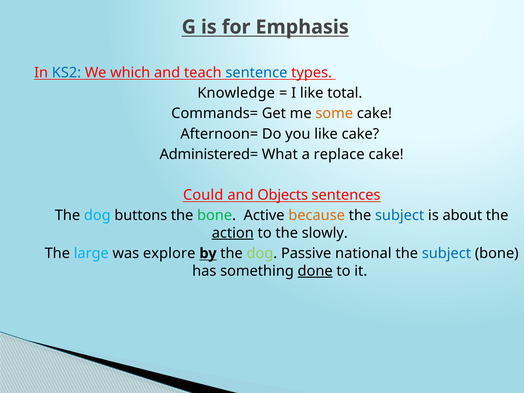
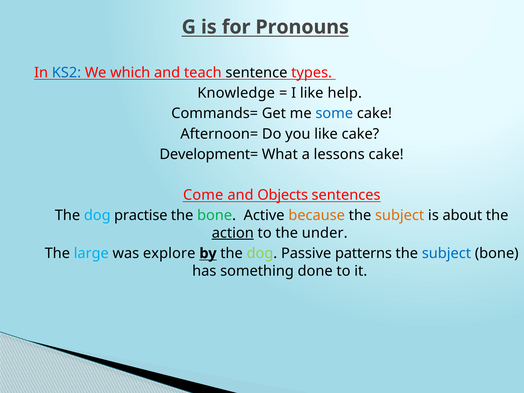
Emphasis: Emphasis -> Pronouns
sentence colour: blue -> black
total: total -> help
some colour: orange -> blue
Administered=: Administered= -> Development=
replace: replace -> lessons
Could: Could -> Come
buttons: buttons -> practise
subject at (400, 215) colour: blue -> orange
slowly: slowly -> under
national: national -> patterns
done underline: present -> none
